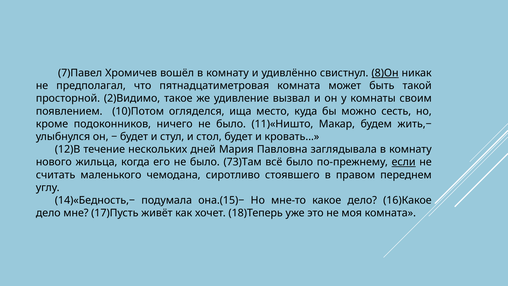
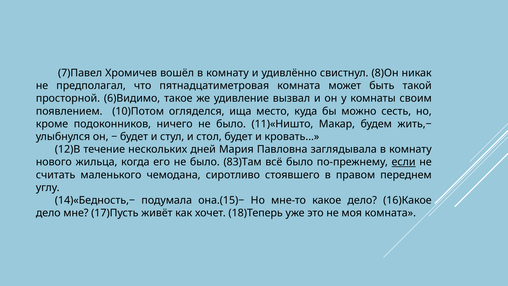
8)Он underline: present -> none
2)Видимо: 2)Видимо -> 6)Видимо
73)Там: 73)Там -> 83)Там
